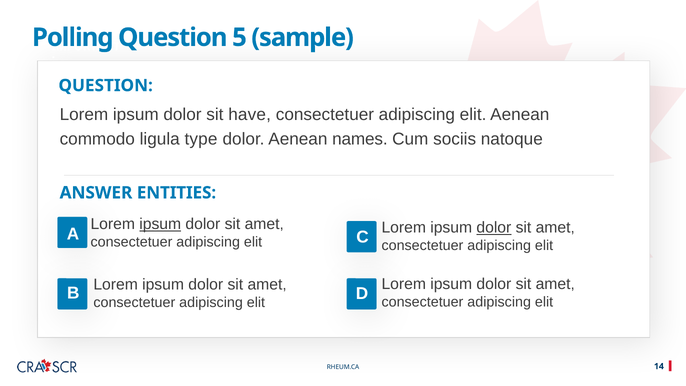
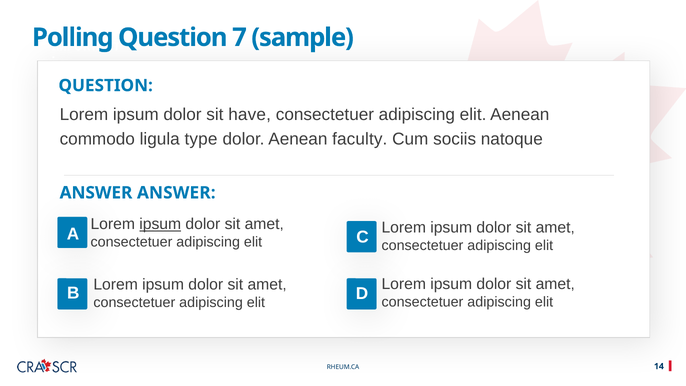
5: 5 -> 7
names: names -> faculty
ENTITIES at (176, 193): ENTITIES -> ANSWER
dolor at (494, 228) underline: present -> none
